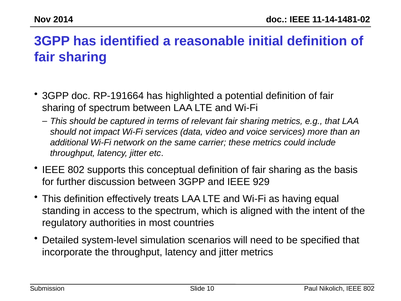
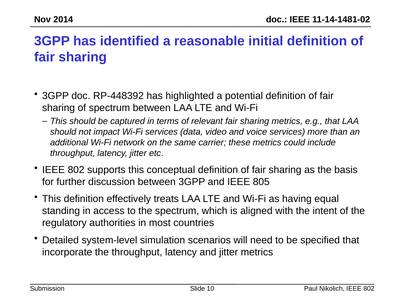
RP-191664: RP-191664 -> RP-448392
929: 929 -> 805
